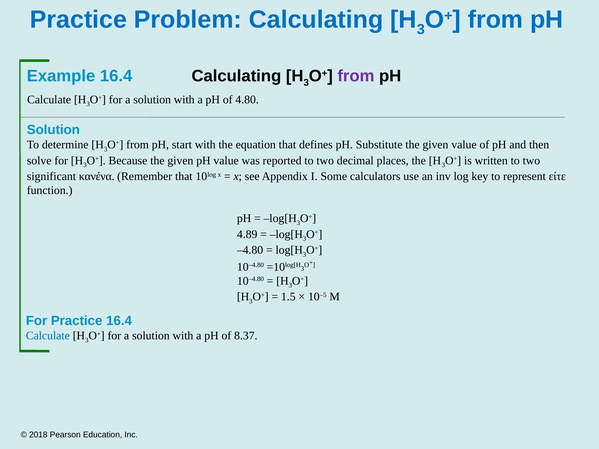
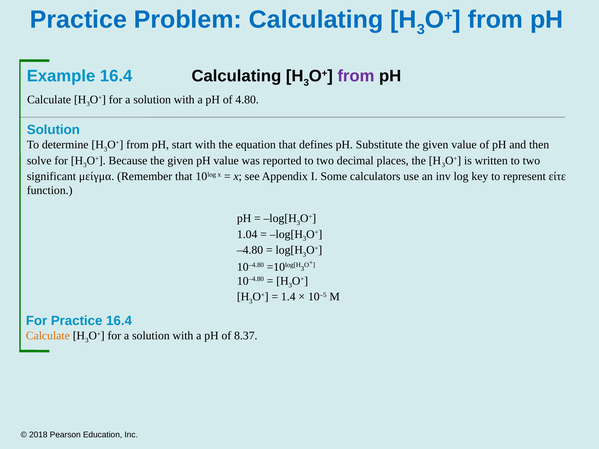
κανένα: κανένα -> μείγμα
4.89: 4.89 -> 1.04
1.5: 1.5 -> 1.4
Calculate at (48, 336) colour: blue -> orange
